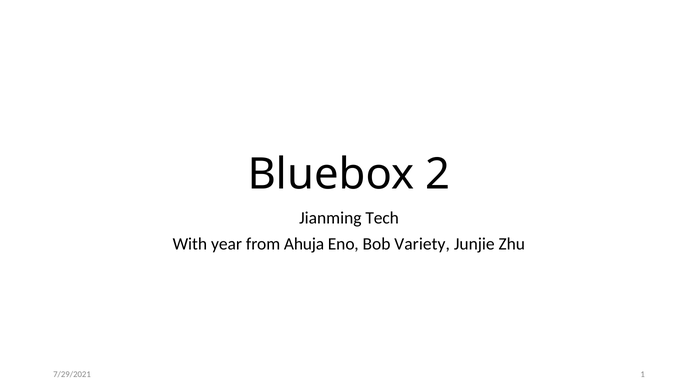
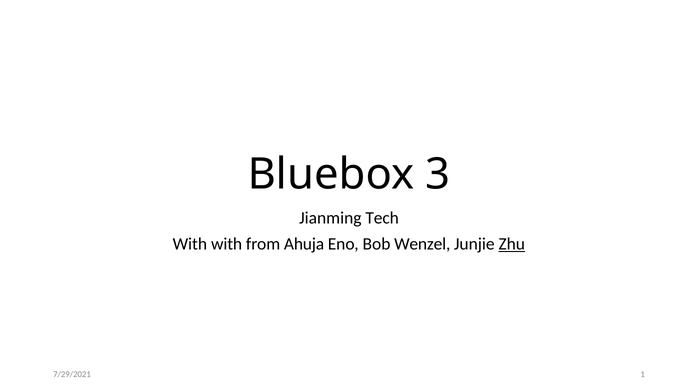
2: 2 -> 3
With year: year -> with
Variety: Variety -> Wenzel
Zhu underline: none -> present
